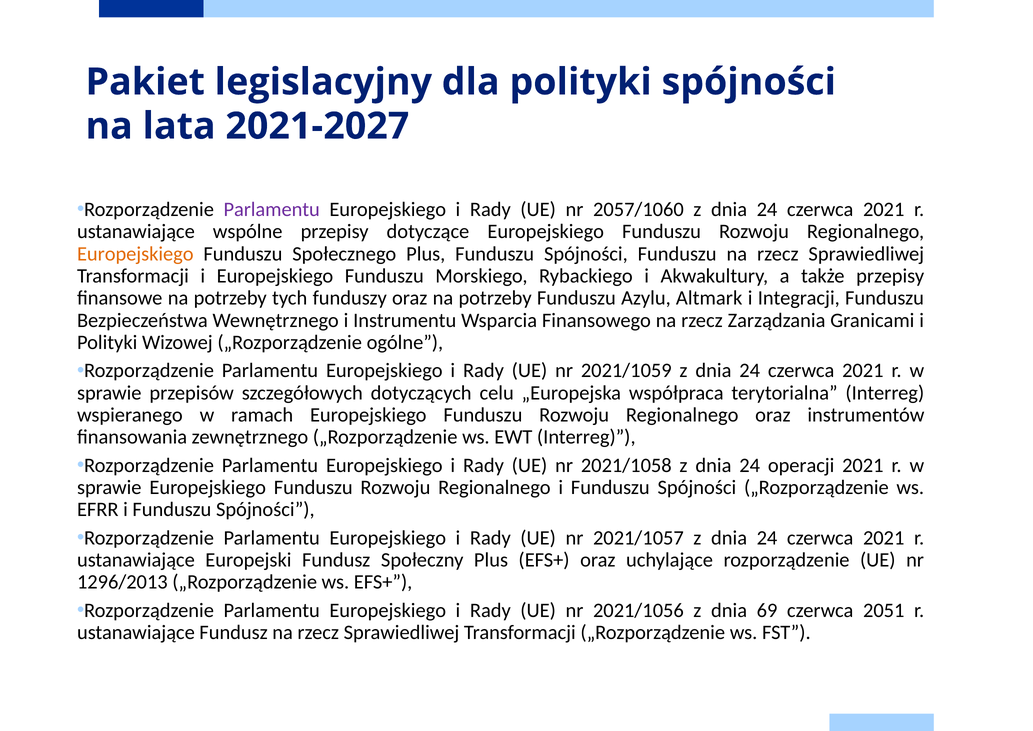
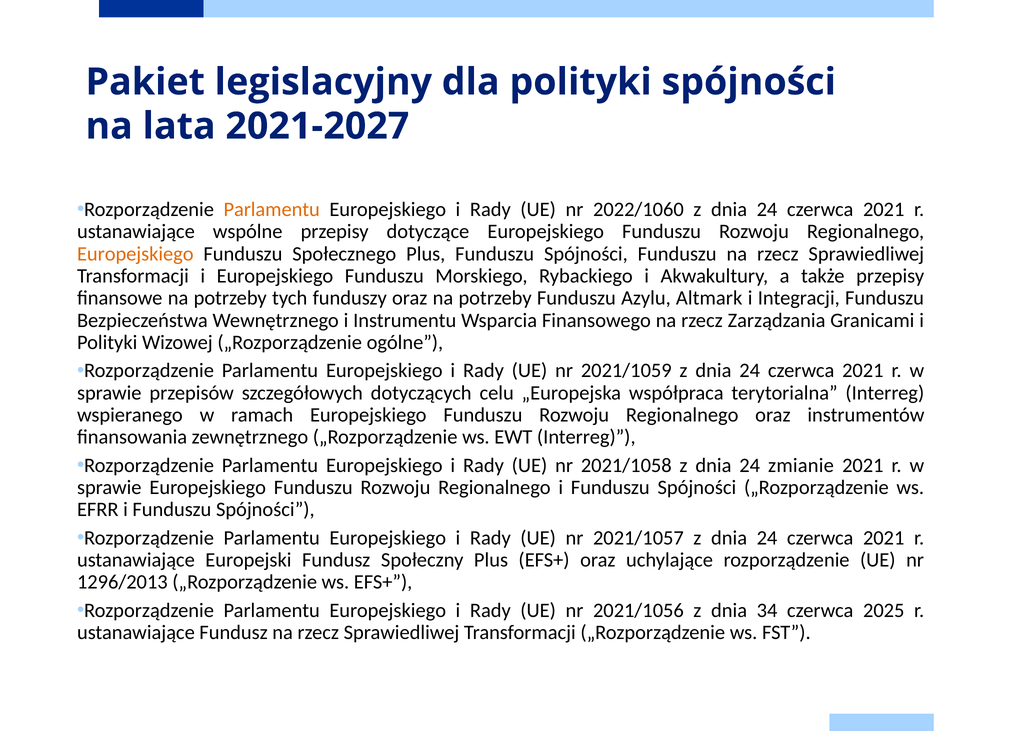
Parlamentu at (272, 209) colour: purple -> orange
2057/1060: 2057/1060 -> 2022/1060
operacji: operacji -> zmianie
69: 69 -> 34
2051: 2051 -> 2025
